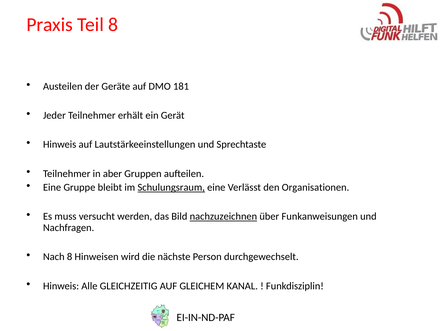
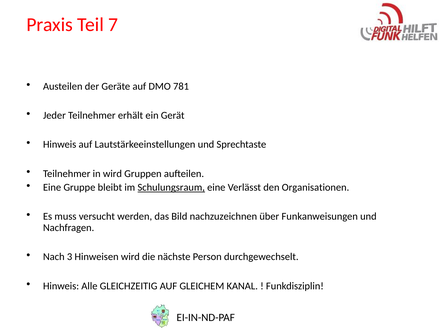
Teil 8: 8 -> 7
181: 181 -> 781
in aber: aber -> wird
nachzuzeichnen underline: present -> none
Nach 8: 8 -> 3
